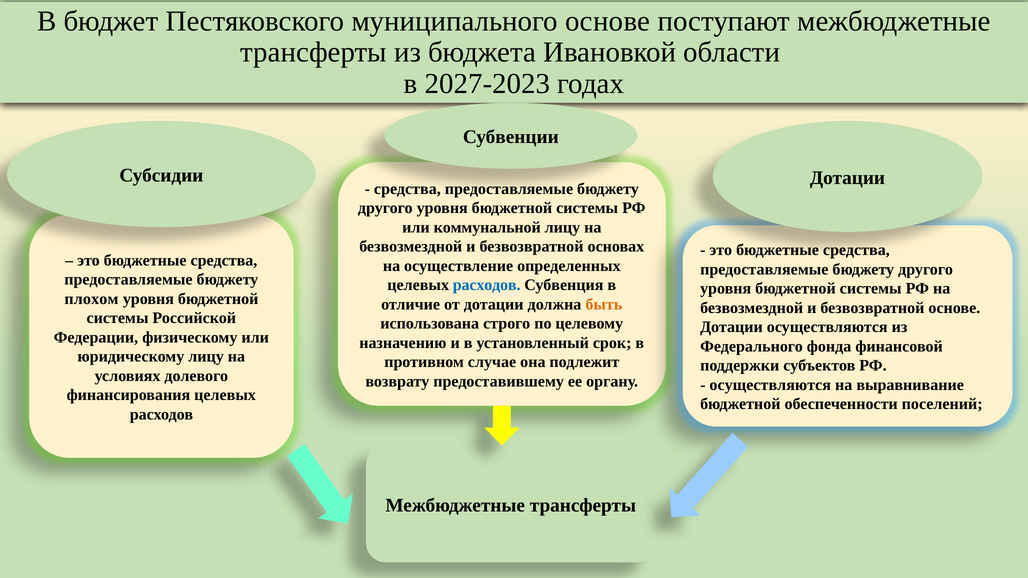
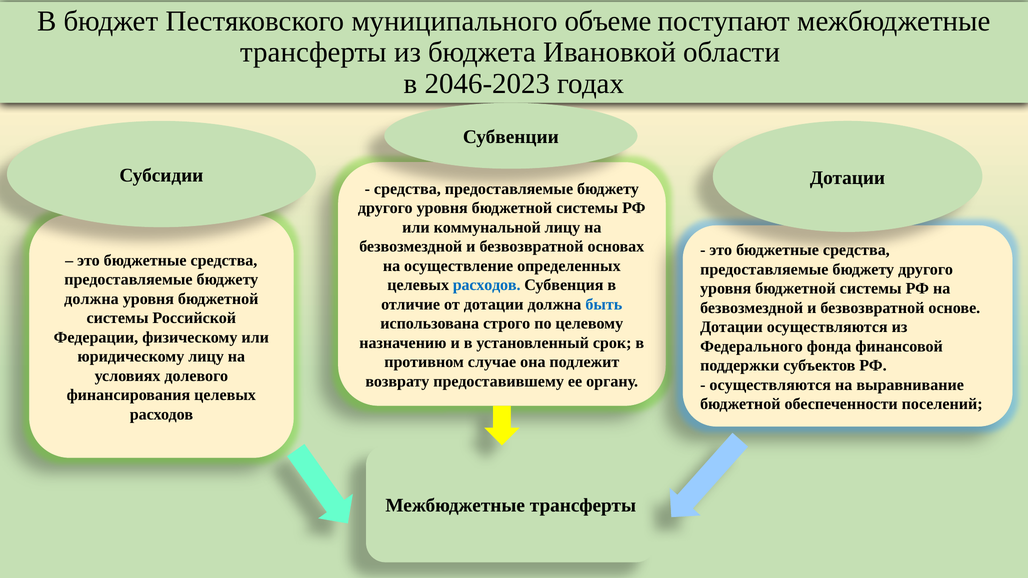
муниципального основе: основе -> объеме
2027-2023: 2027-2023 -> 2046-2023
плохом at (91, 299): плохом -> должна
быть colour: orange -> blue
